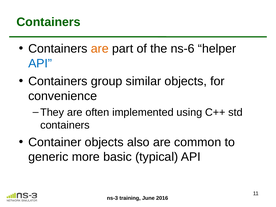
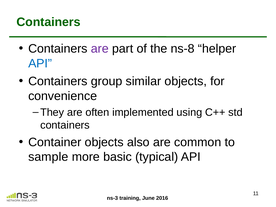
are at (100, 49) colour: orange -> purple
ns-6: ns-6 -> ns-8
generic: generic -> sample
